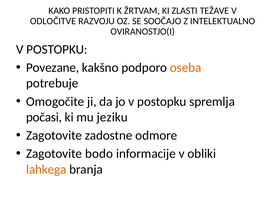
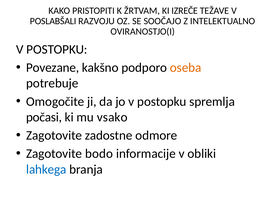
ZLASTI: ZLASTI -> IZREČE
ODLOČITVE: ODLOČITVE -> POSLABŠALI
jeziku: jeziku -> vsako
lahkega colour: orange -> blue
